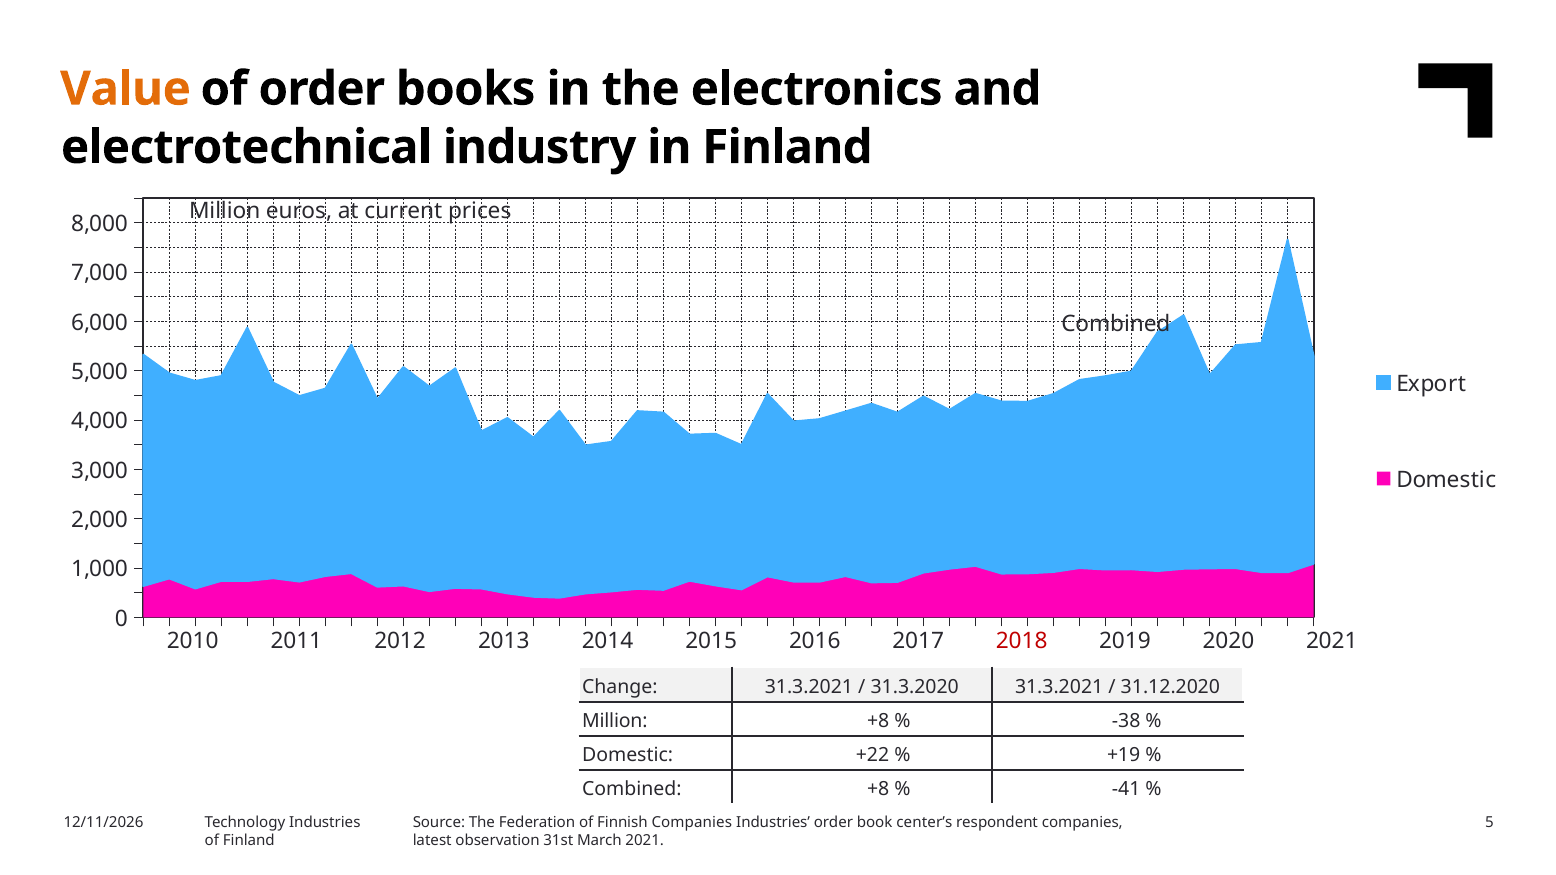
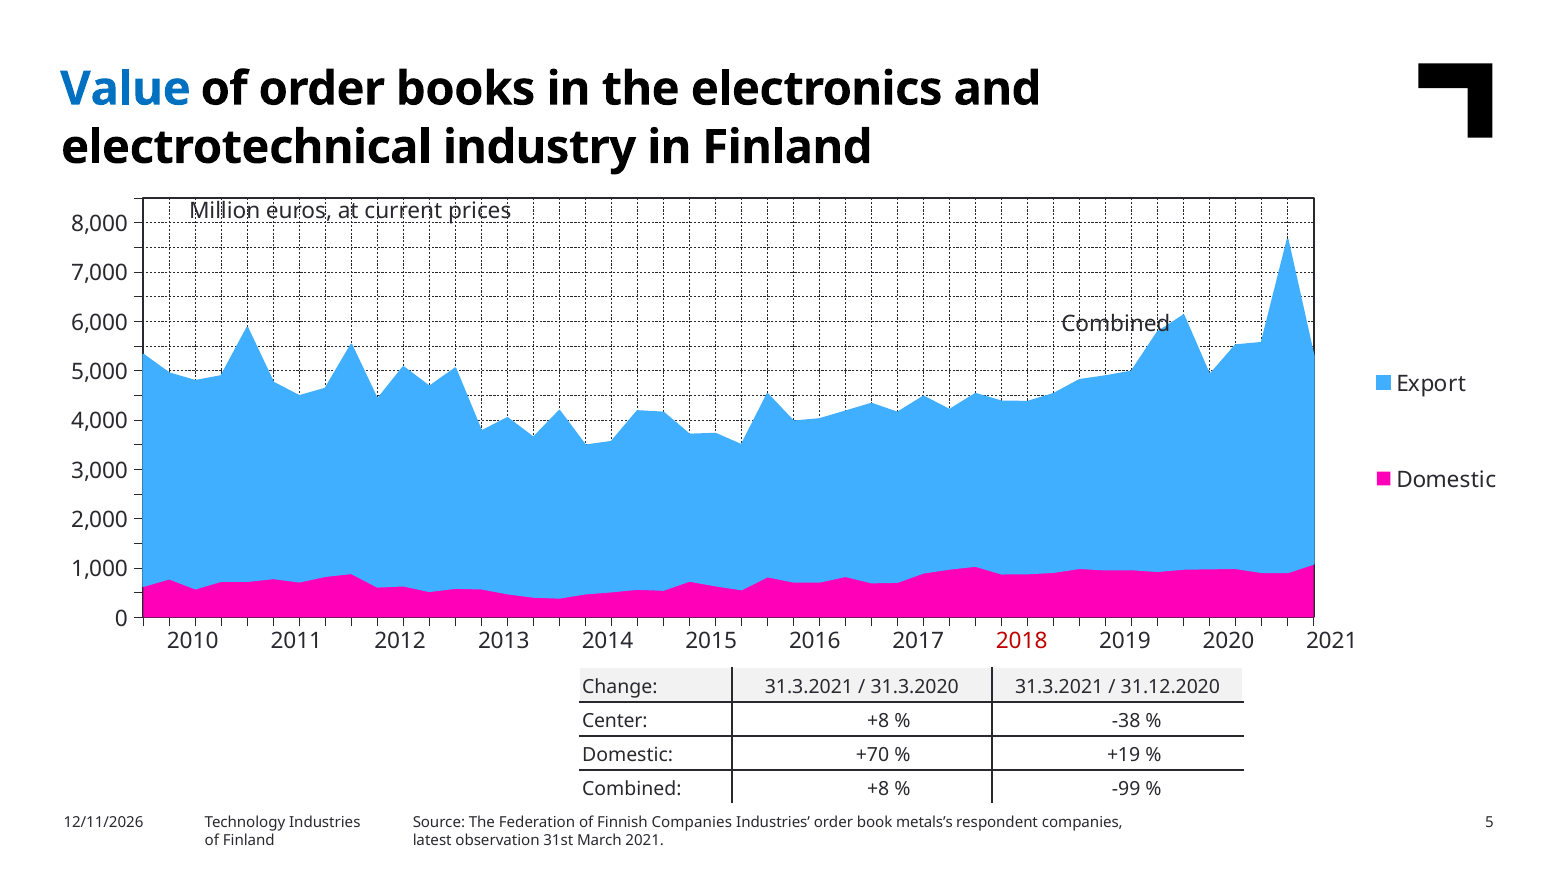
Value colour: orange -> blue
Million at (615, 721): Million -> Center
+22: +22 -> +70
-41: -41 -> -99
center’s: center’s -> metals’s
